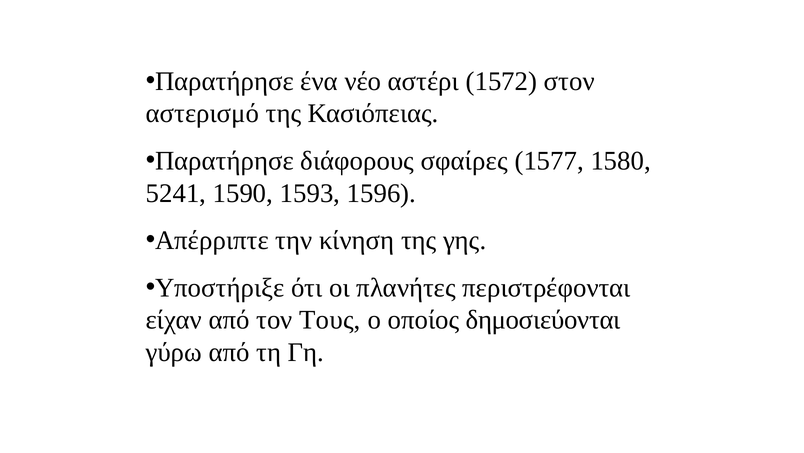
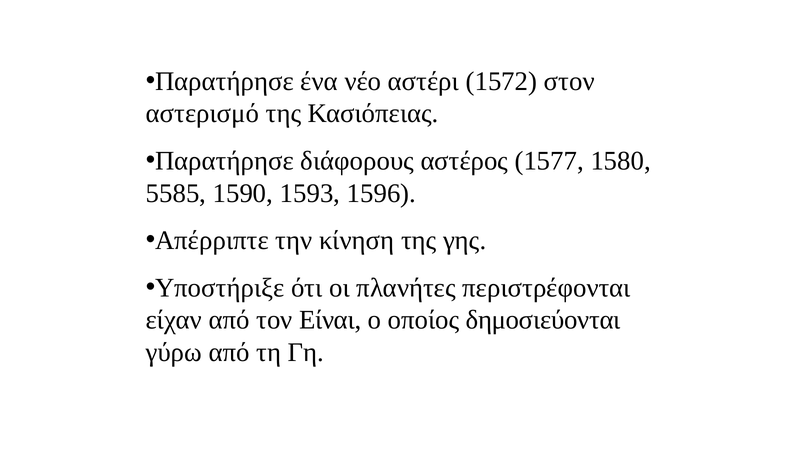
σφαίρες: σφαίρες -> αστέρος
5241: 5241 -> 5585
Τους: Τους -> Είναι
